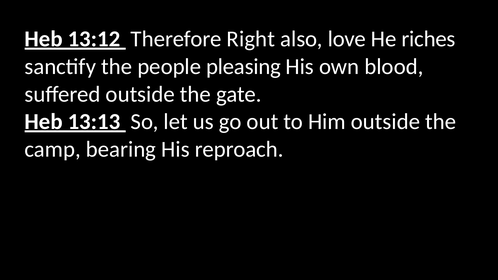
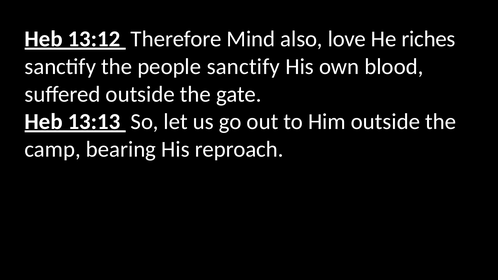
Right: Right -> Mind
people pleasing: pleasing -> sanctify
